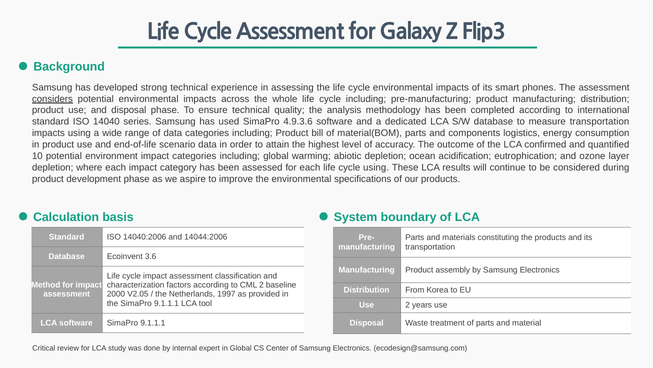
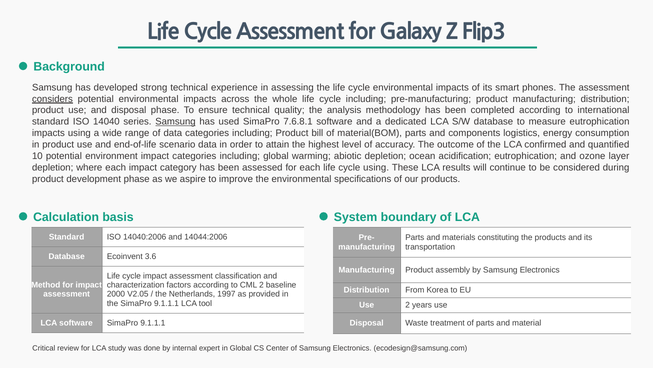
Samsung at (175, 122) underline: none -> present
4.9.3.6: 4.9.3.6 -> 7.6.8.1
measure transportation: transportation -> eutrophication
